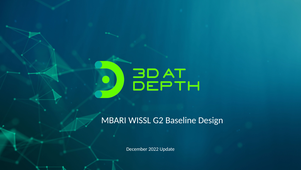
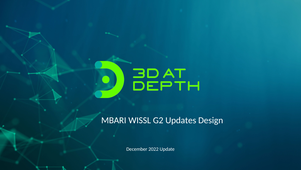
Baseline: Baseline -> Updates
